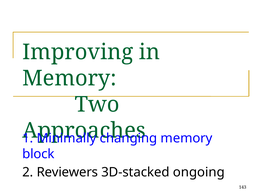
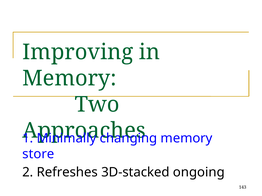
block: block -> store
Reviewers: Reviewers -> Refreshes
